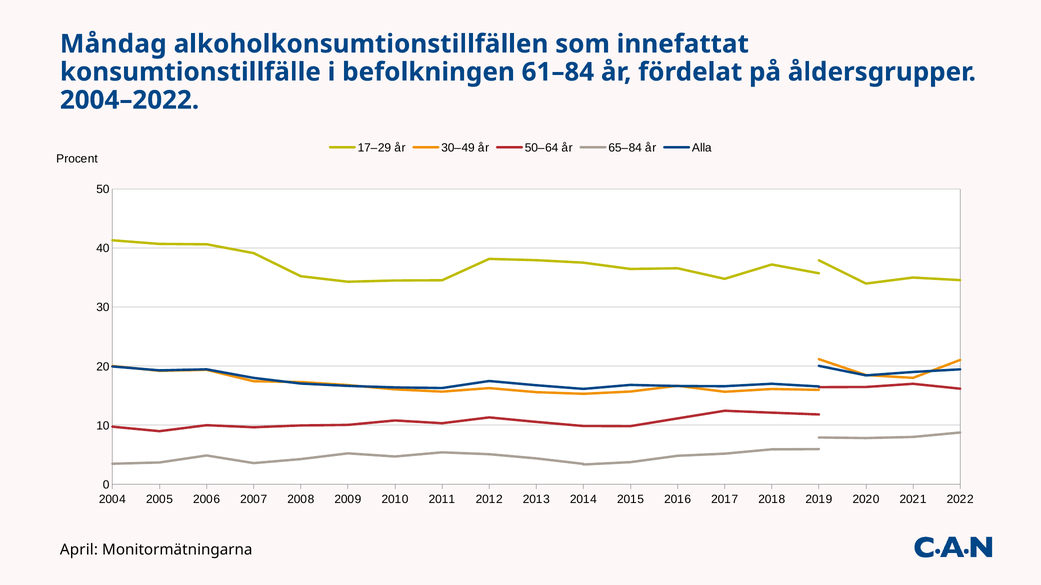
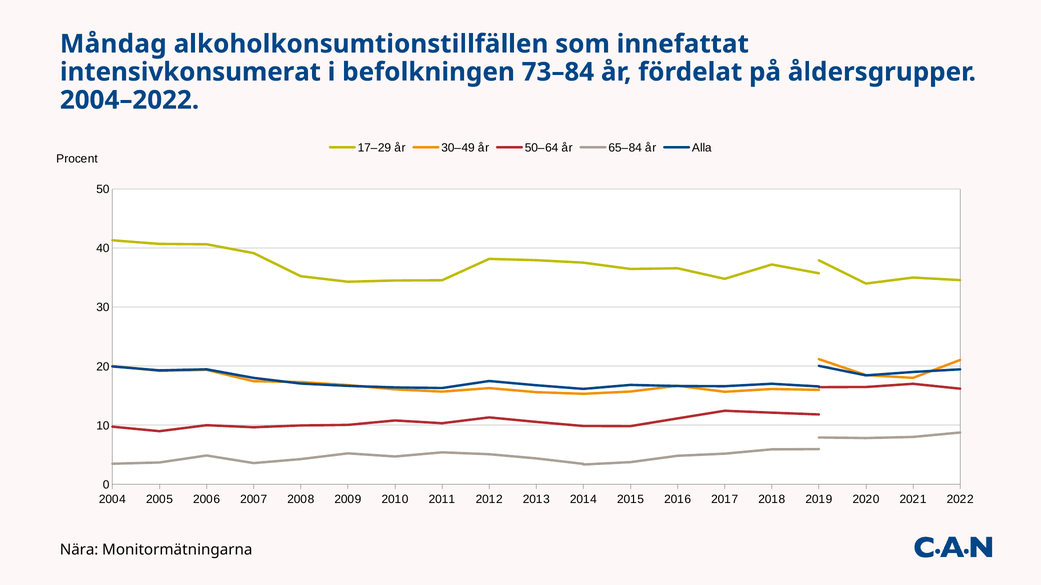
konsumtionstillfälle: konsumtionstillfälle -> intensivkonsumerat
61–84: 61–84 -> 73–84
April: April -> Nära
